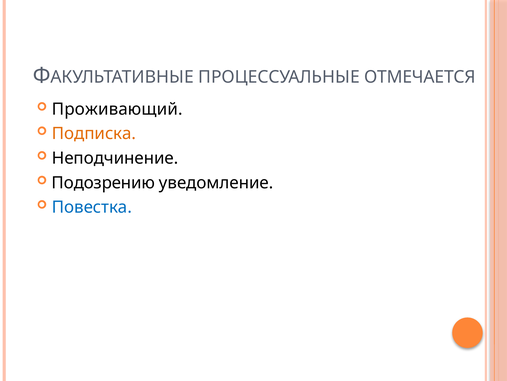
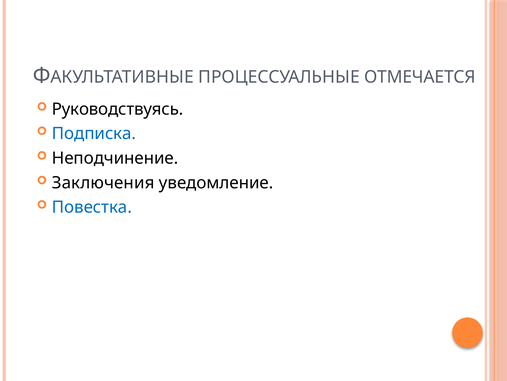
Проживающий: Проживающий -> Руководствуясь
Подписка colour: orange -> blue
Подозрению: Подозрению -> Заключения
